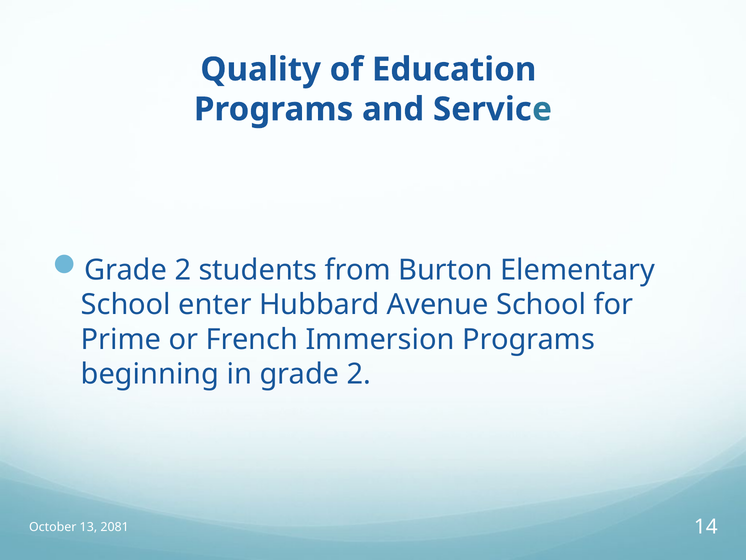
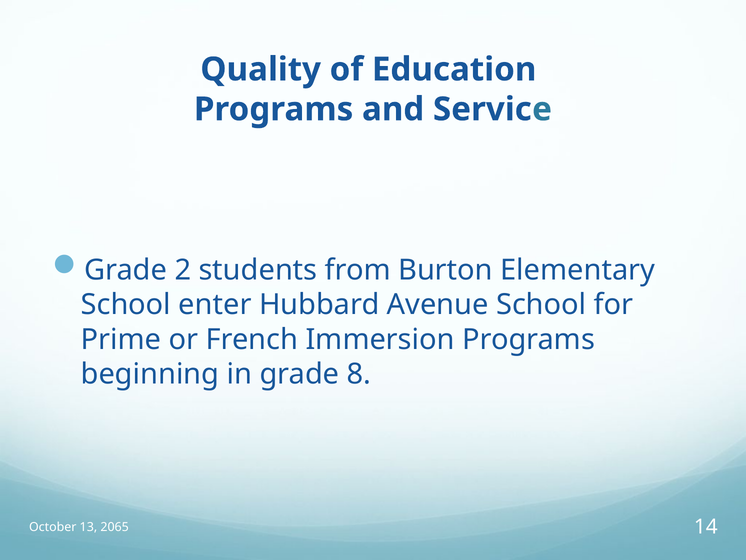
in grade 2: 2 -> 8
2081: 2081 -> 2065
